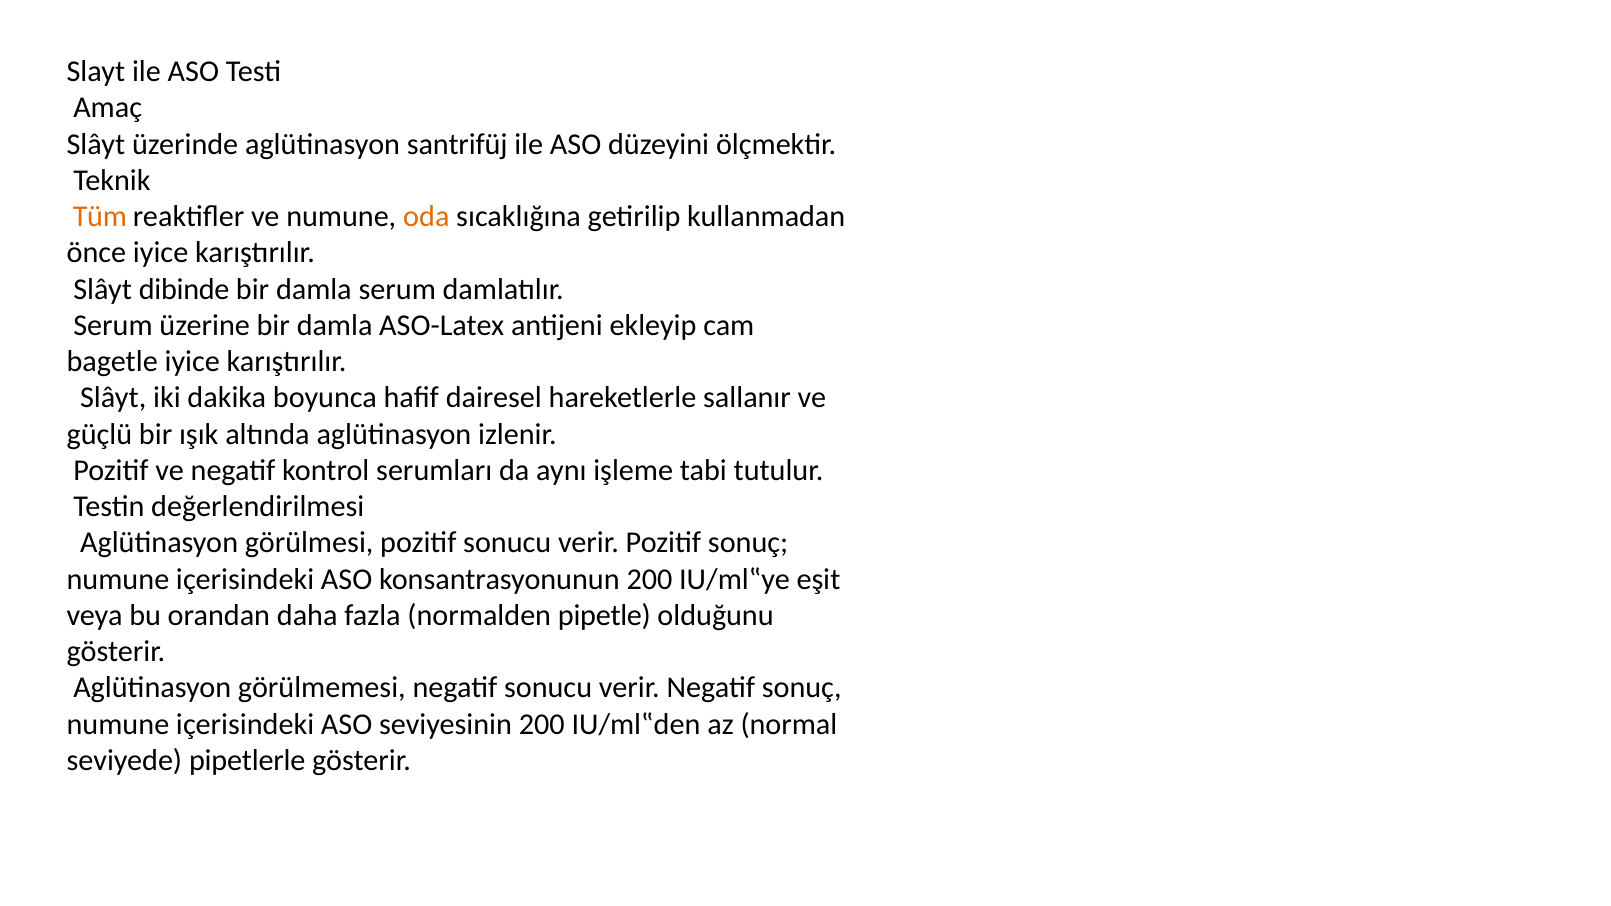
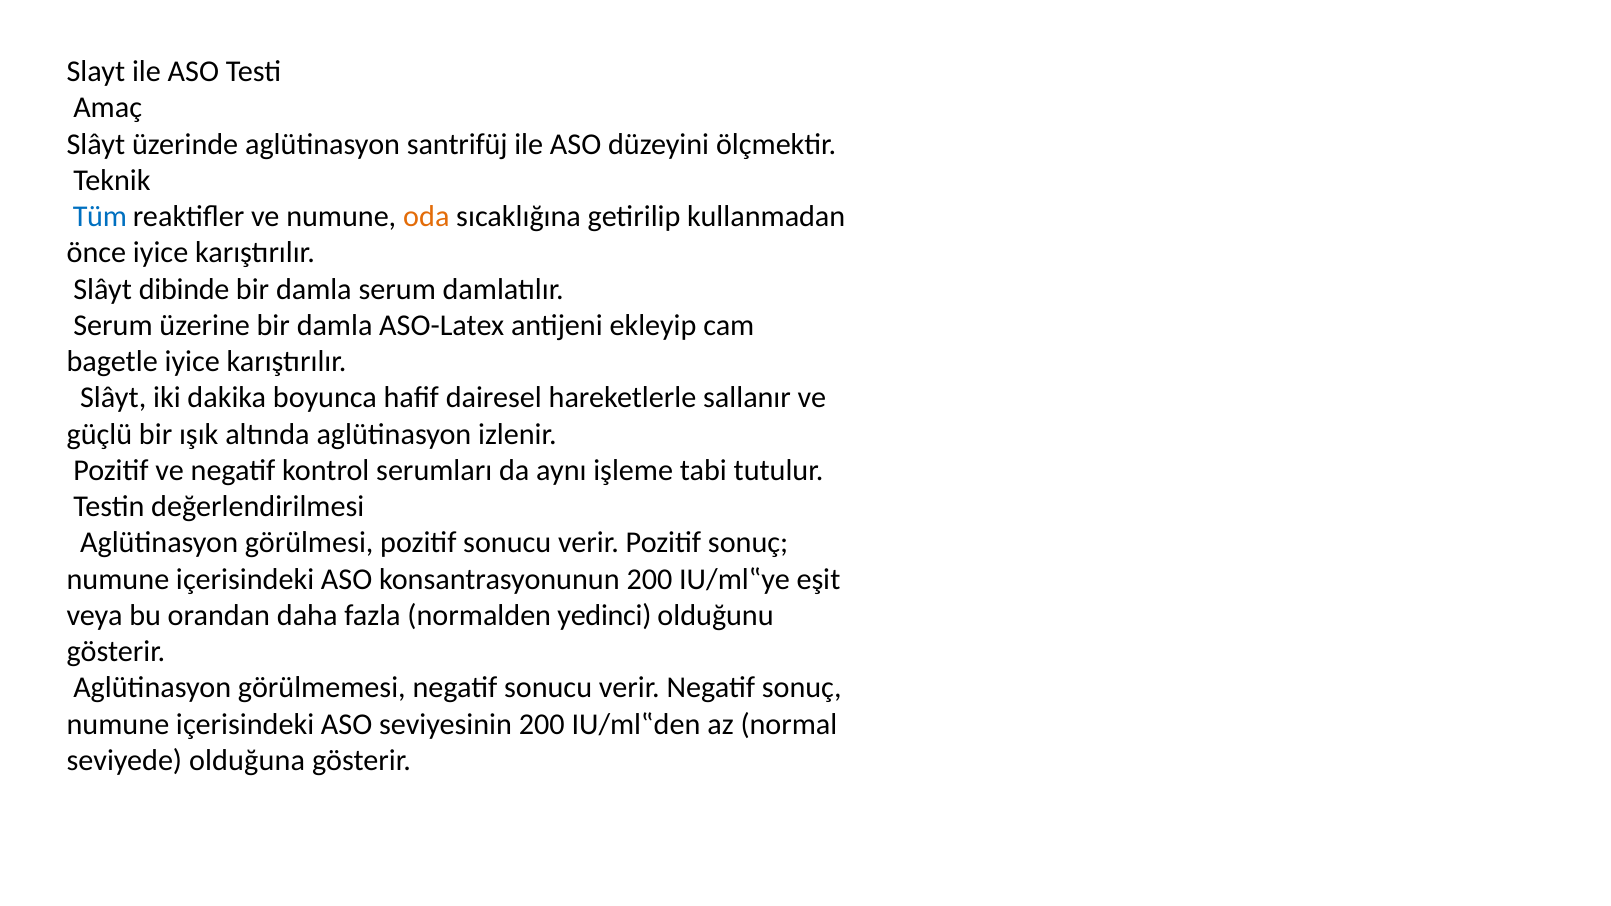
Tüm colour: orange -> blue
pipetle: pipetle -> yedinci
pipetlerle: pipetlerle -> olduğuna
